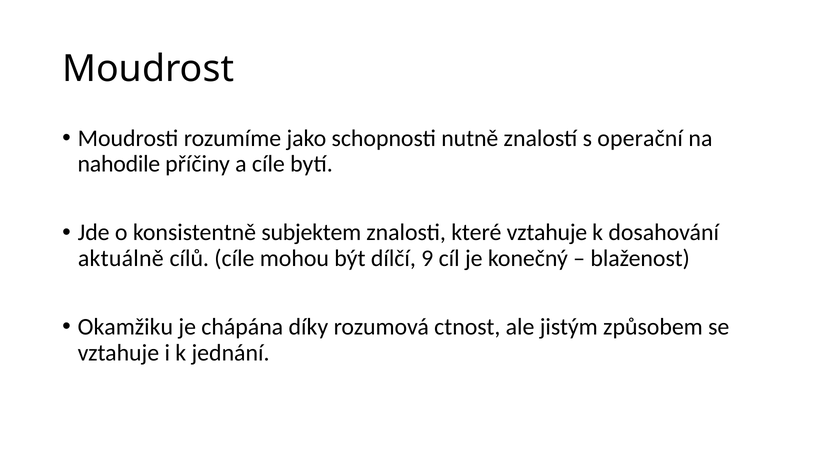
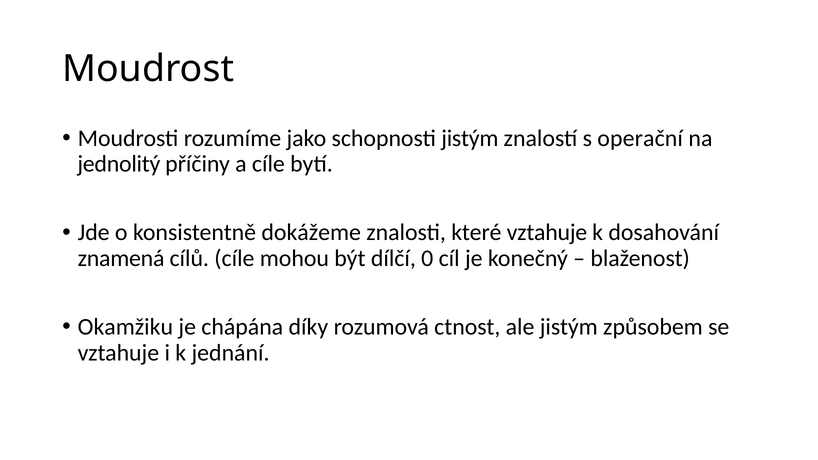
schopnosti nutně: nutně -> jistým
nahodile: nahodile -> jednolitý
subjektem: subjektem -> dokážeme
aktuálně: aktuálně -> znamená
9: 9 -> 0
